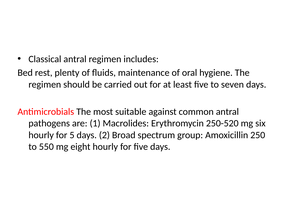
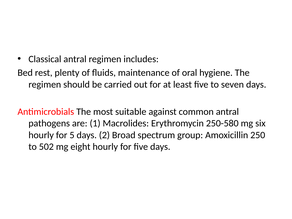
250-520: 250-520 -> 250-580
550: 550 -> 502
